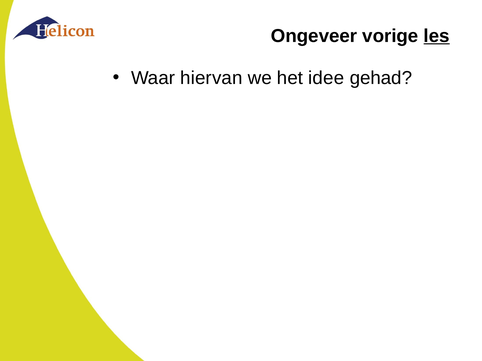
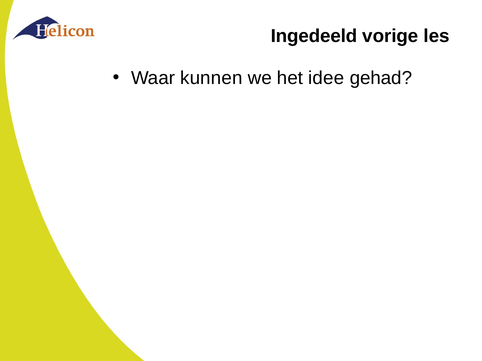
Ongeveer: Ongeveer -> Ingedeeld
les underline: present -> none
hiervan: hiervan -> kunnen
